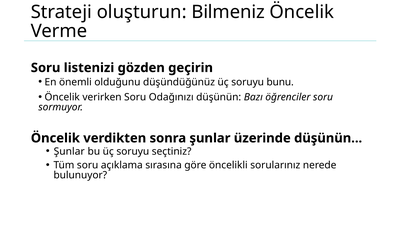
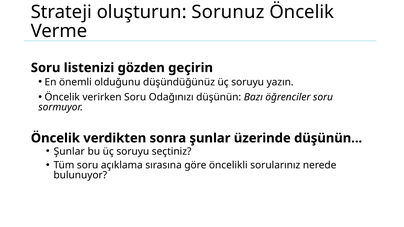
Bilmeniz: Bilmeniz -> Sorunuz
bunu: bunu -> yazın
